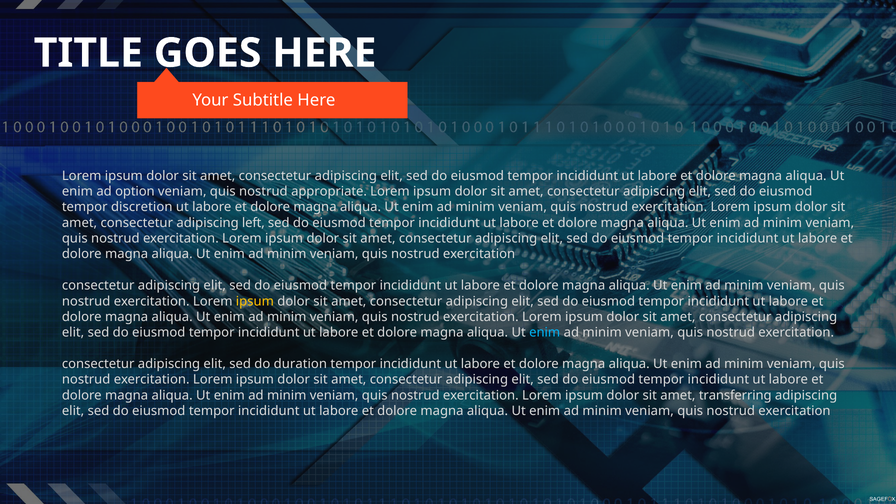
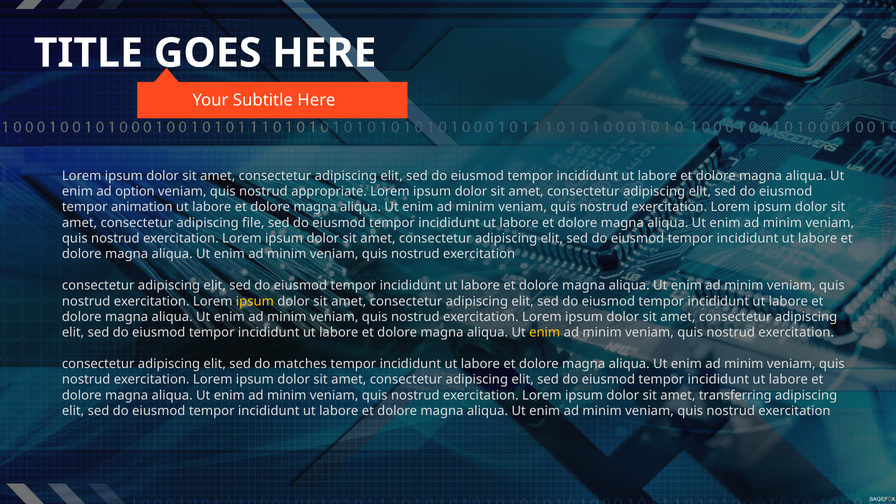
discretion: discretion -> animation
left: left -> file
enim at (545, 333) colour: light blue -> yellow
duration: duration -> matches
